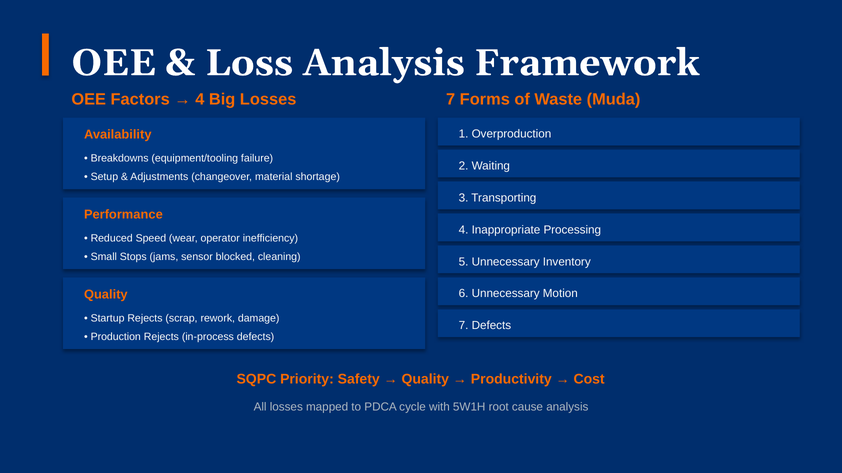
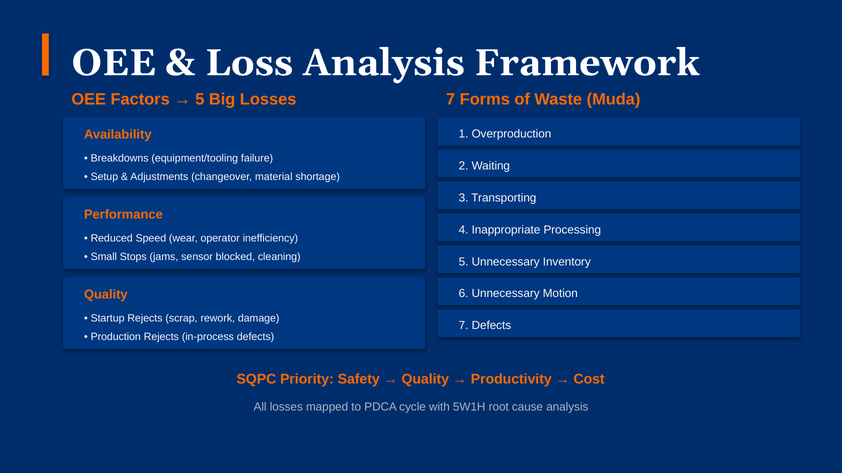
4 at (200, 99): 4 -> 5
